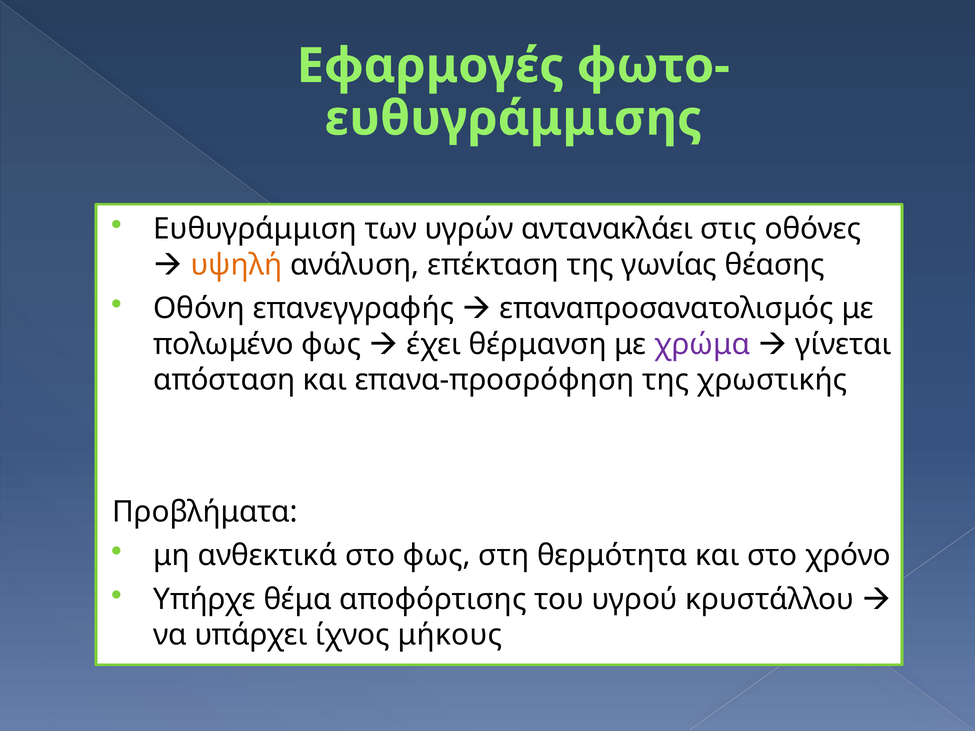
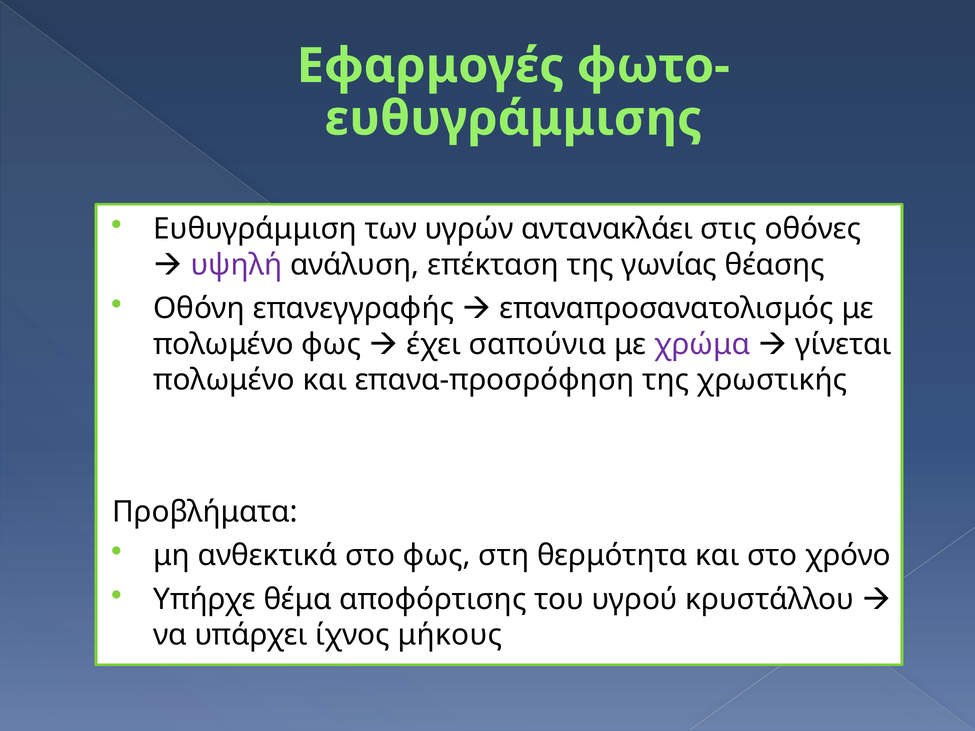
υψηλή colour: orange -> purple
θέρμανση: θέρμανση -> σαπούνια
απόσταση at (224, 380): απόσταση -> πολωμένο
